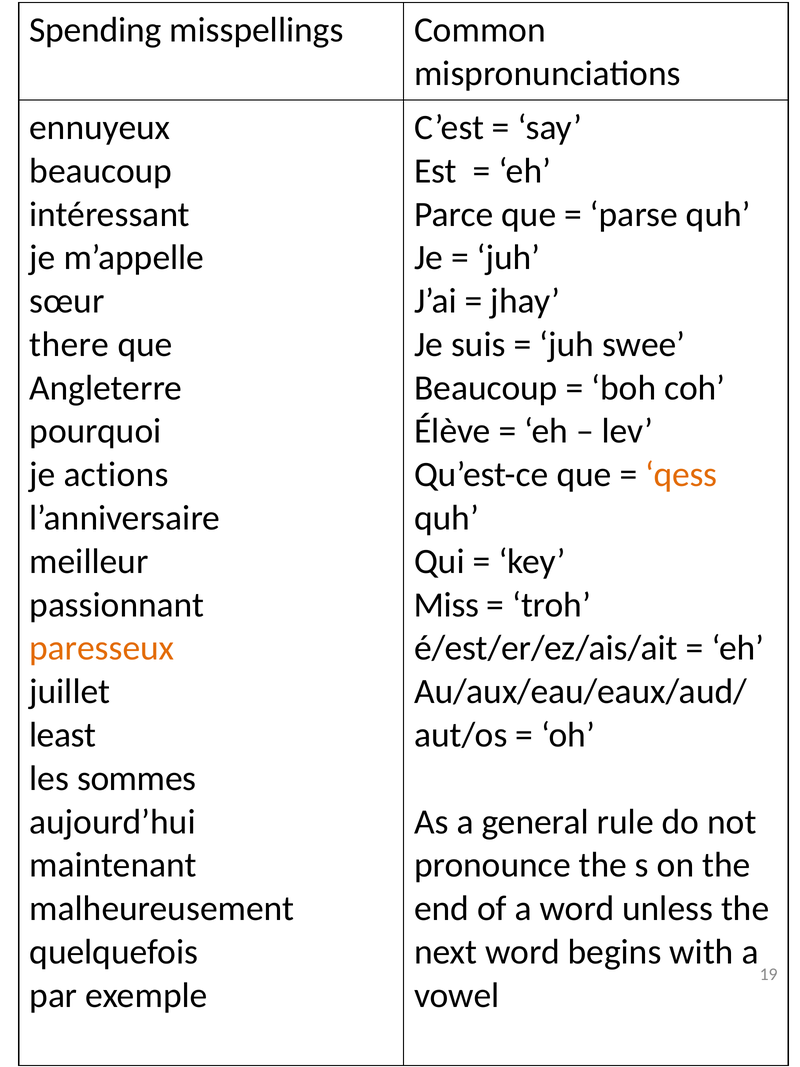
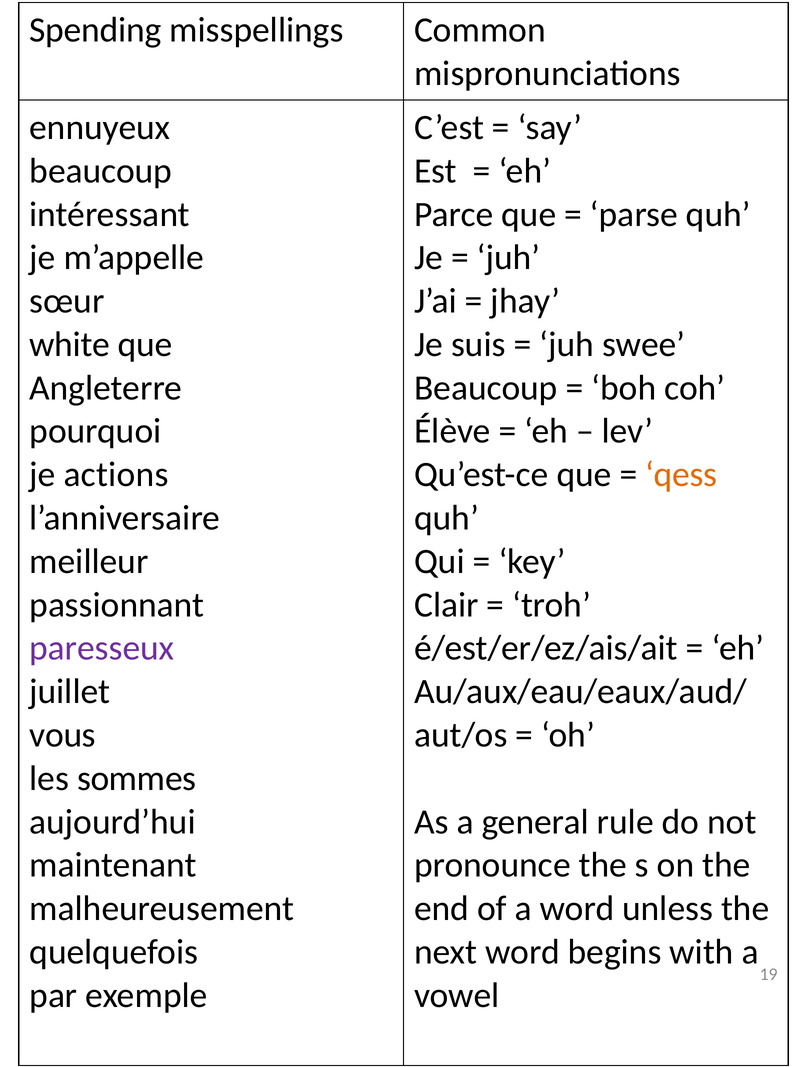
there: there -> white
Miss: Miss -> Clair
paresseux colour: orange -> purple
least: least -> vous
